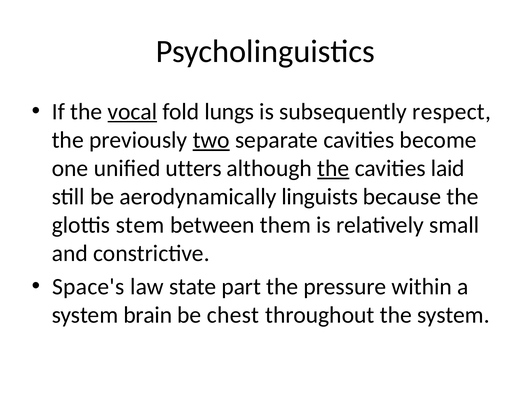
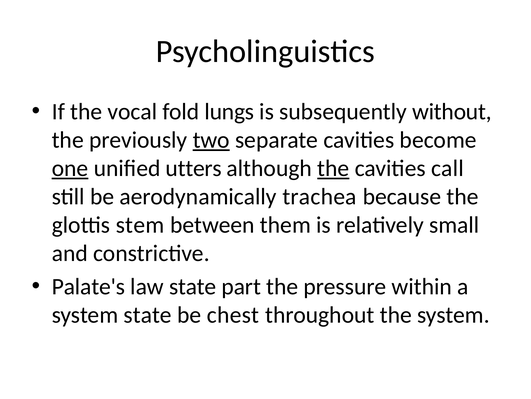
vocal underline: present -> none
respect: respect -> without
one underline: none -> present
laid: laid -> call
linguists: linguists -> trachea
Space's: Space's -> Palate's
system brain: brain -> state
